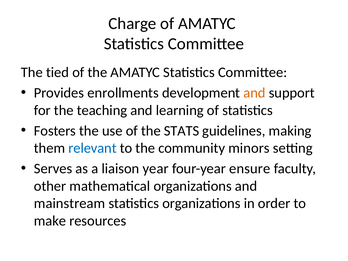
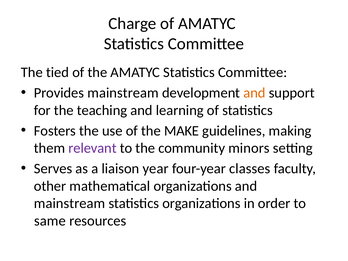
Provides enrollments: enrollments -> mainstream
STATS: STATS -> MAKE
relevant colour: blue -> purple
ensure: ensure -> classes
make: make -> same
